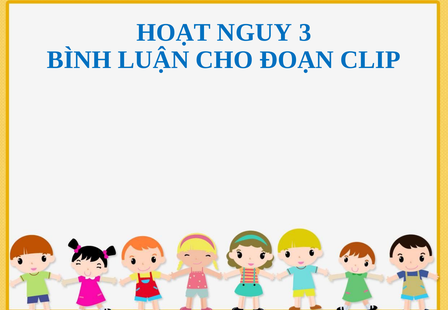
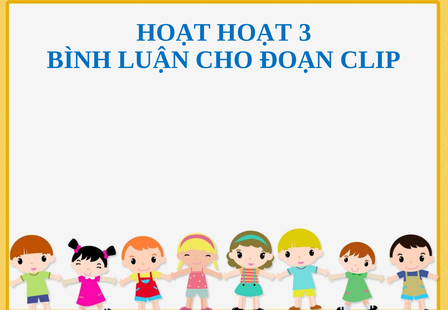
HOẠT NGUY: NGUY -> HOẠT
